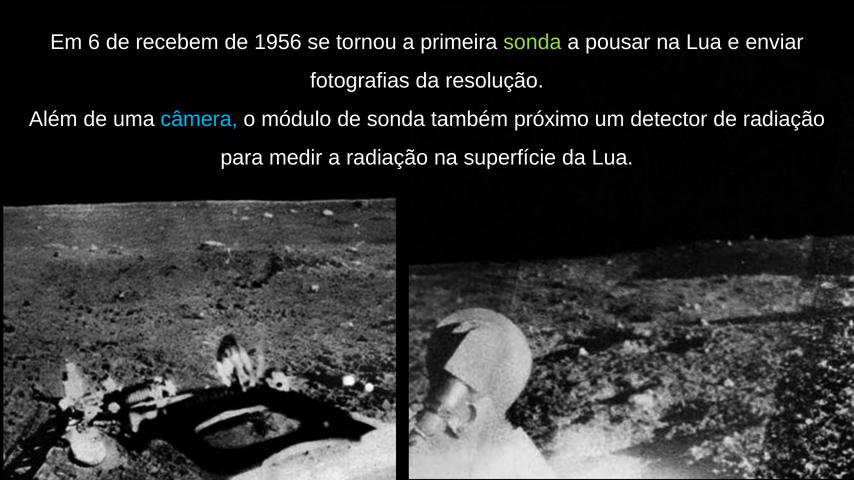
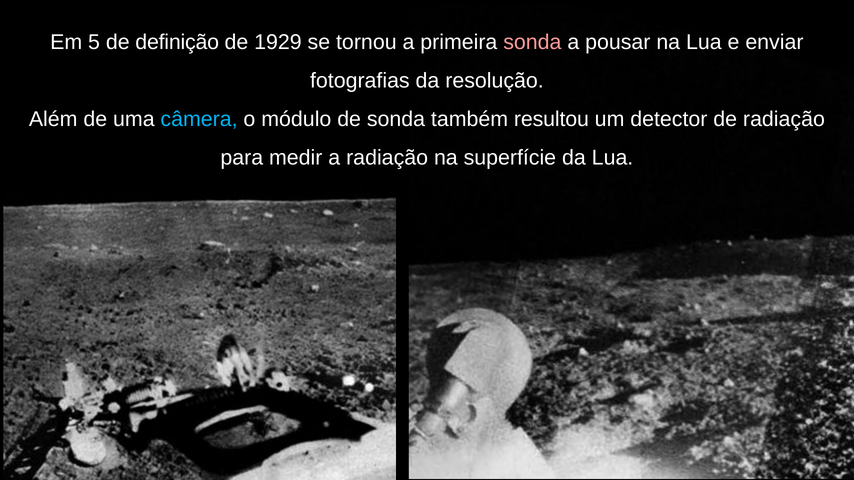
6: 6 -> 5
recebem: recebem -> definição
1956: 1956 -> 1929
sonda at (532, 42) colour: light green -> pink
próximo: próximo -> resultou
